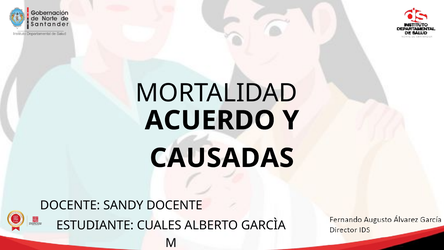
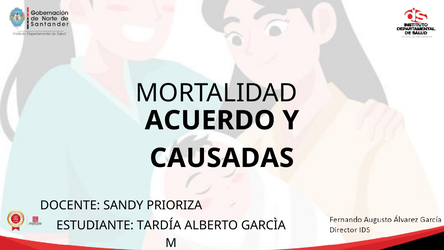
SANDY DOCENTE: DOCENTE -> PRIORIZA
CUALES: CUALES -> TARDÍA
